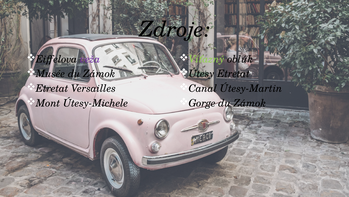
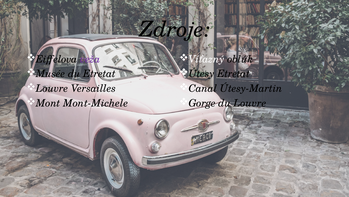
Víťazný colour: light green -> white
Musée du Zámok: Zámok -> Etretat
Etretat at (52, 88): Etretat -> Louvre
Útesy-Michele: Útesy-Michele -> Mont-Michele
Gorge du Zámok: Zámok -> Louvre
